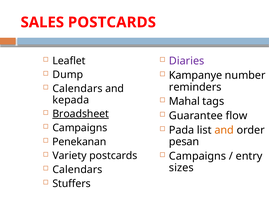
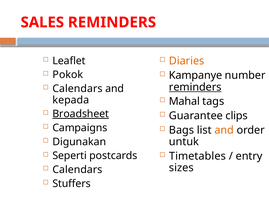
SALES POSTCARDS: POSTCARDS -> REMINDERS
Diaries colour: purple -> orange
Dump: Dump -> Pokok
reminders at (195, 87) underline: none -> present
flow: flow -> clips
Pada: Pada -> Bags
Penekanan: Penekanan -> Digunakan
pesan: pesan -> untuk
Variety: Variety -> Seperti
Campaigns at (198, 156): Campaigns -> Timetables
